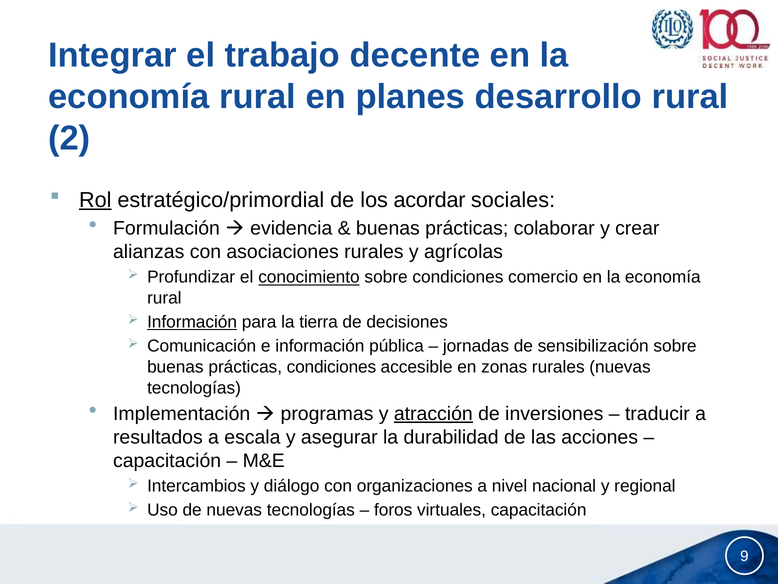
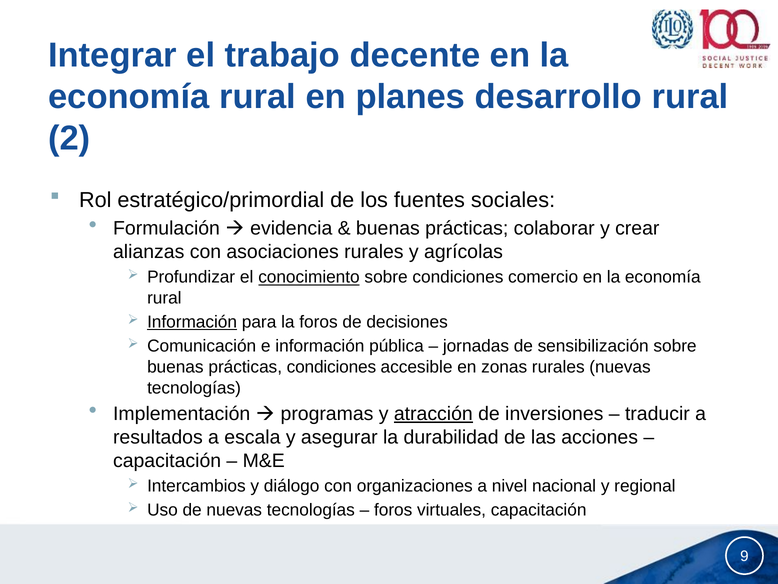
Rol underline: present -> none
acordar: acordar -> fuentes
la tierra: tierra -> foros
